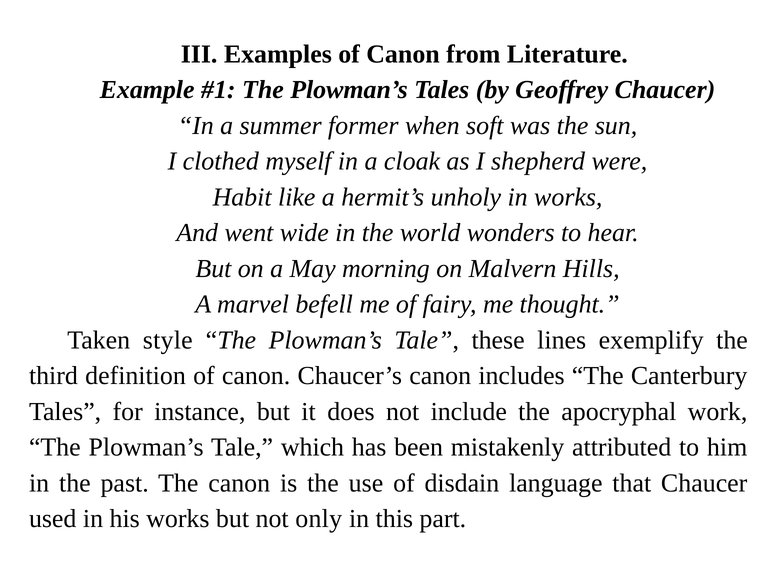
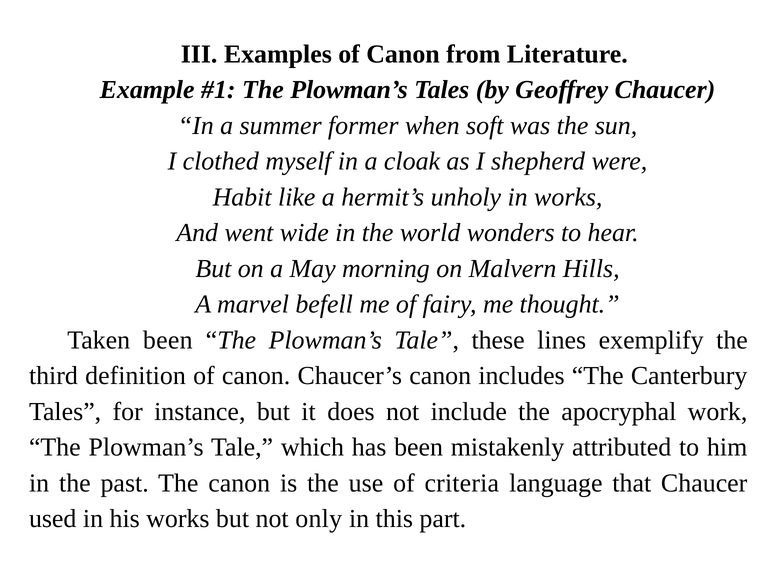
Taken style: style -> been
disdain: disdain -> criteria
